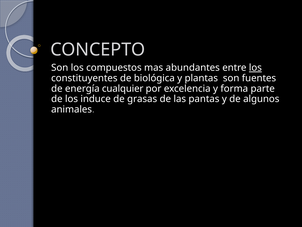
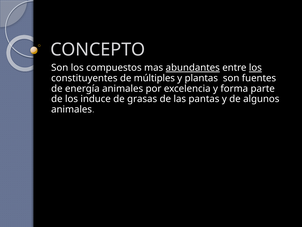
abundantes underline: none -> present
biológica: biológica -> múltiples
energía cualquier: cualquier -> animales
